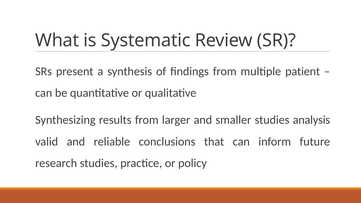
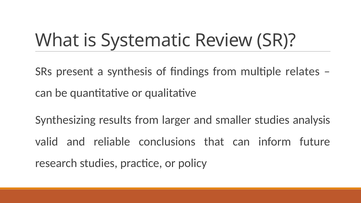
patient: patient -> relates
